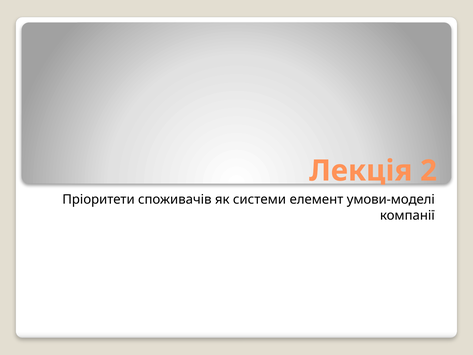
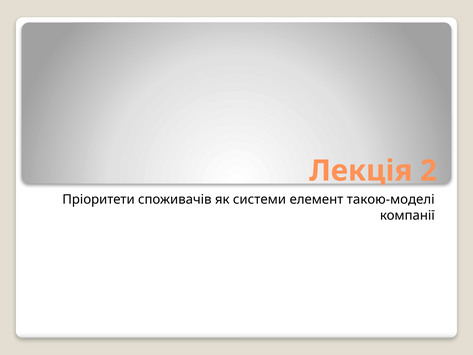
умови-моделі: умови-моделі -> такою-моделі
